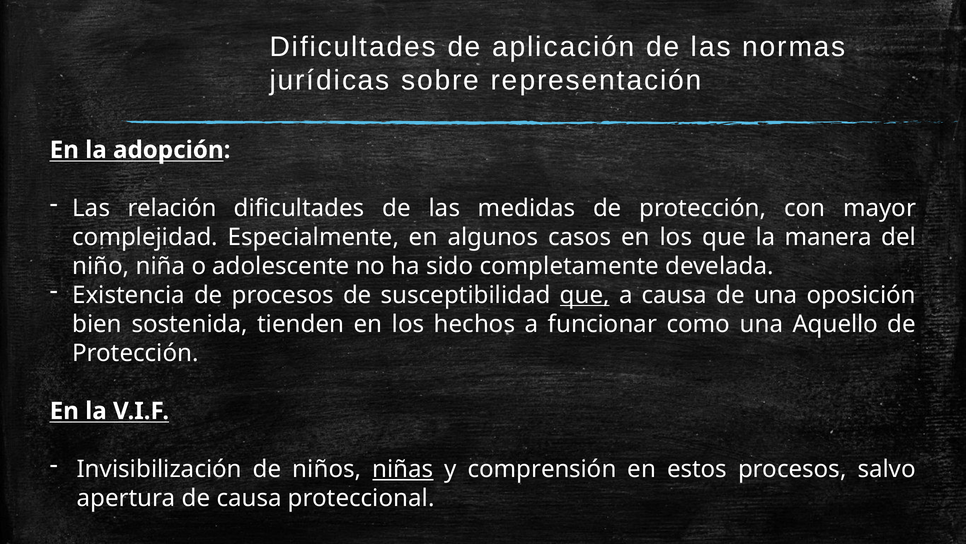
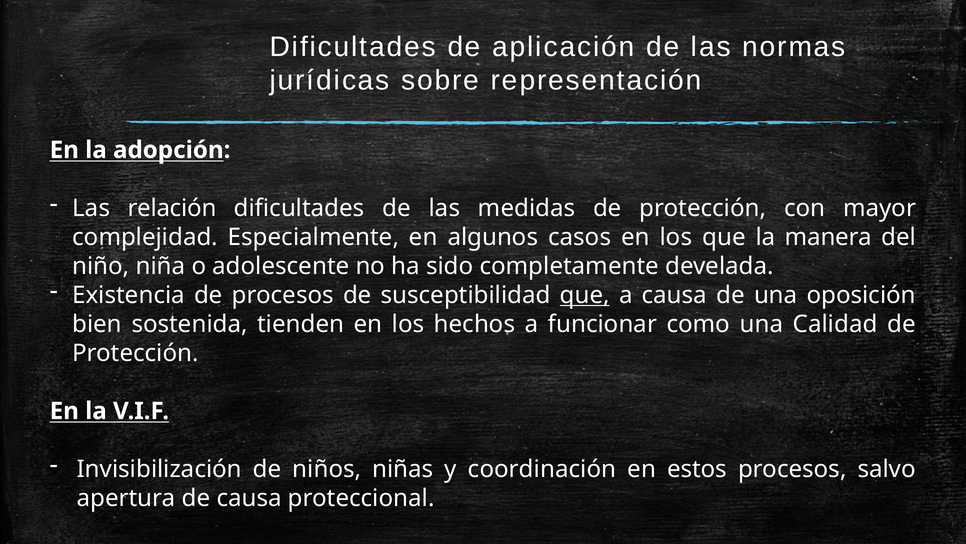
Aquello: Aquello -> Calidad
niñas underline: present -> none
comprensión: comprensión -> coordinación
